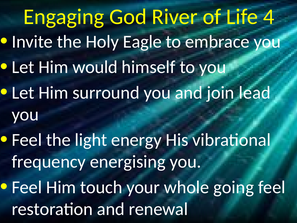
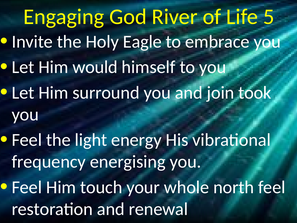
4: 4 -> 5
lead: lead -> took
going: going -> north
